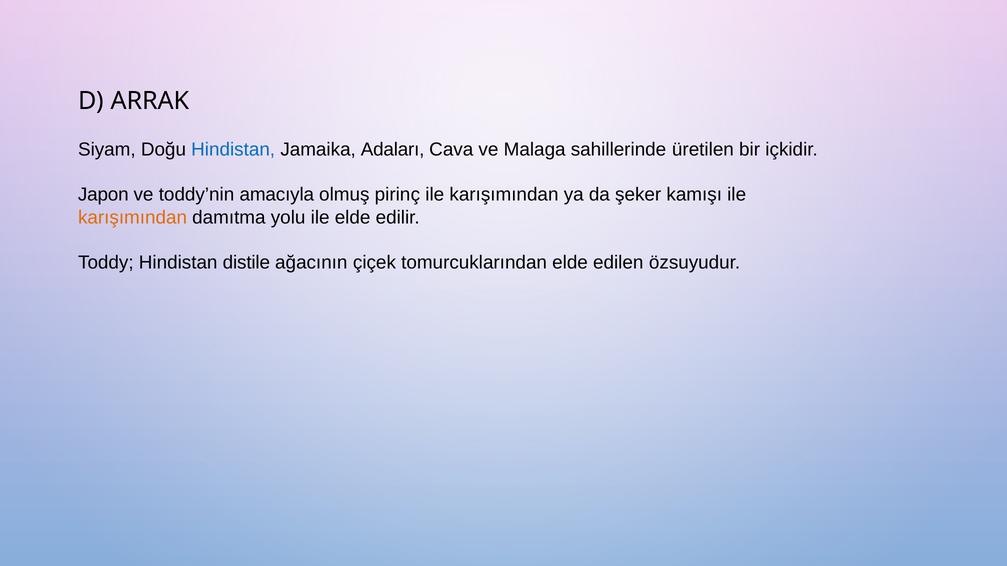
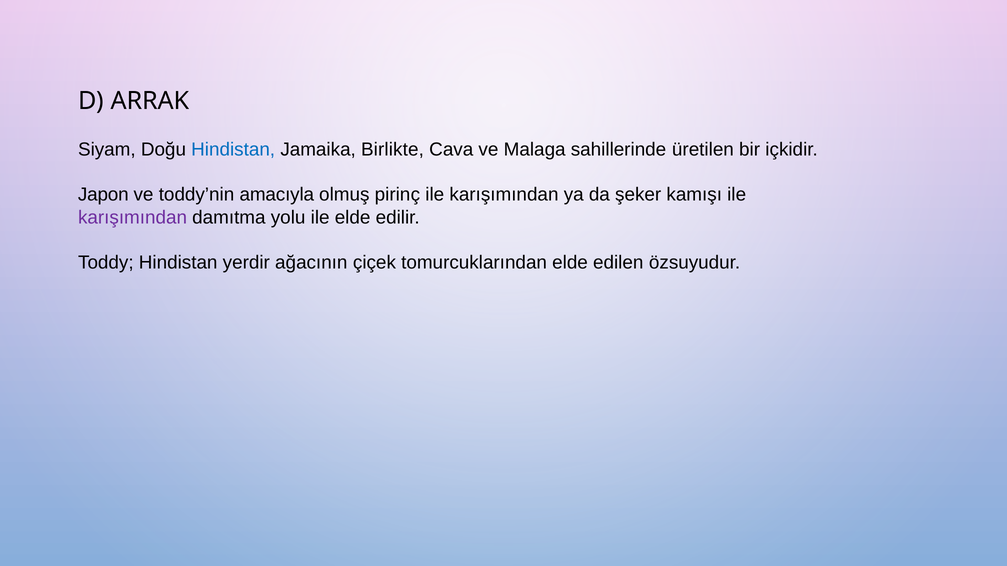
Adaları: Adaları -> Birlikte
karışımından at (133, 217) colour: orange -> purple
distile: distile -> yerdir
